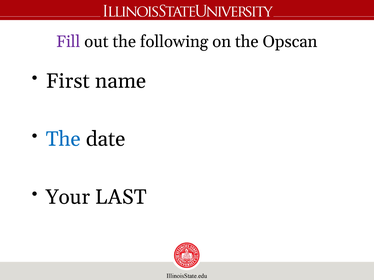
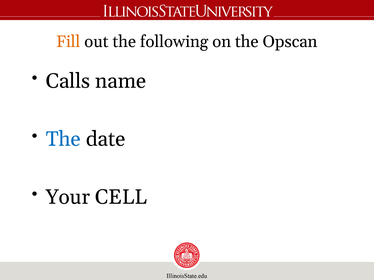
Fill colour: purple -> orange
First: First -> Calls
LAST: LAST -> CELL
